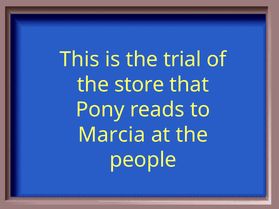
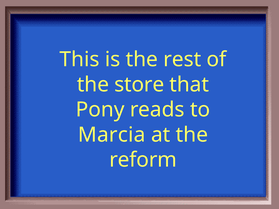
trial: trial -> rest
people: people -> reform
